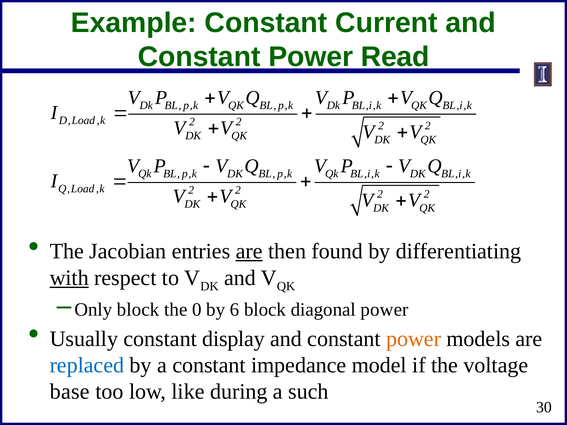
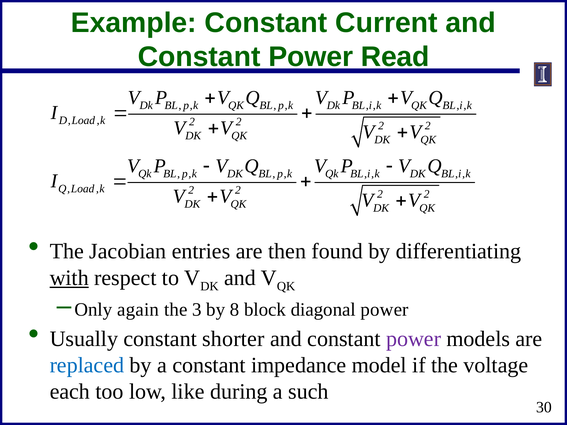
are at (249, 251) underline: present -> none
Only block: block -> again
0: 0 -> 3
6: 6 -> 8
display: display -> shorter
power at (414, 339) colour: orange -> purple
base: base -> each
